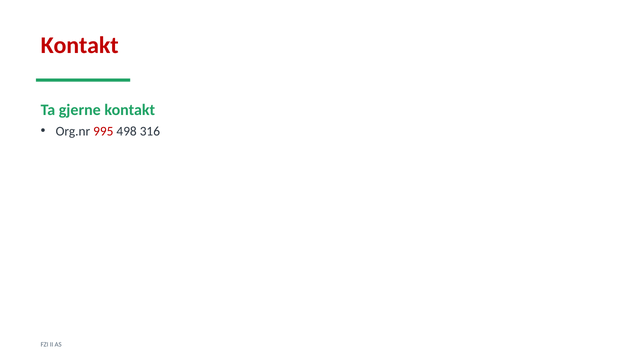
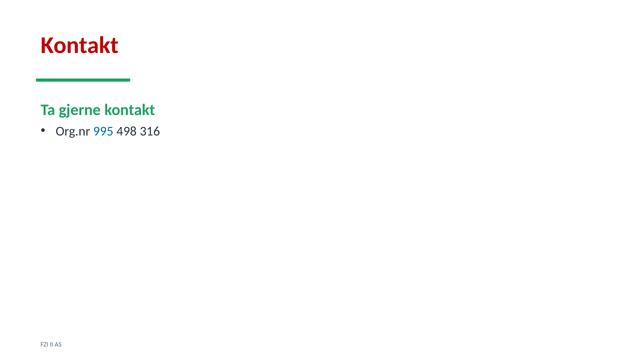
995 colour: red -> blue
